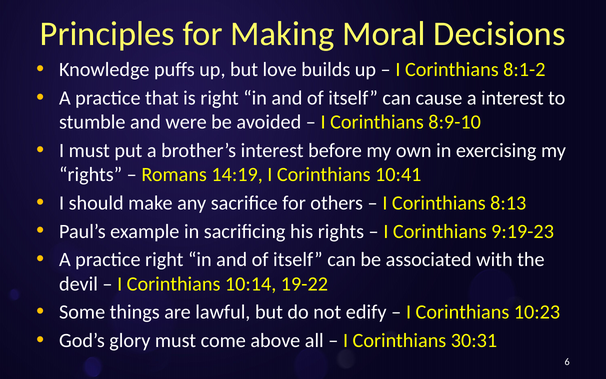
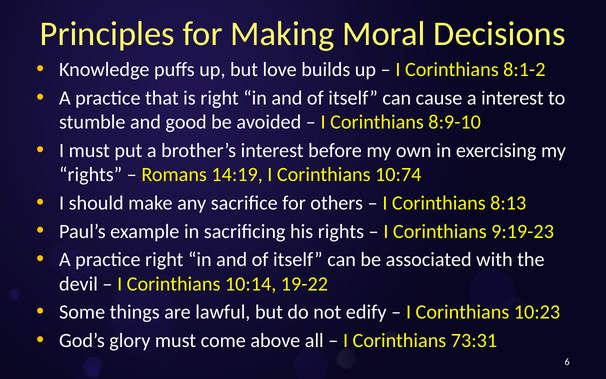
were: were -> good
10:41: 10:41 -> 10:74
30:31: 30:31 -> 73:31
